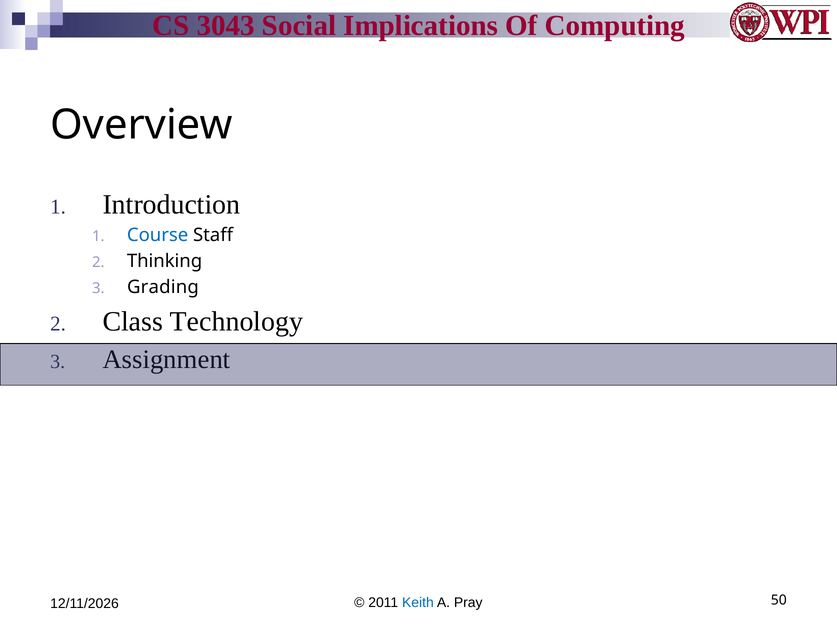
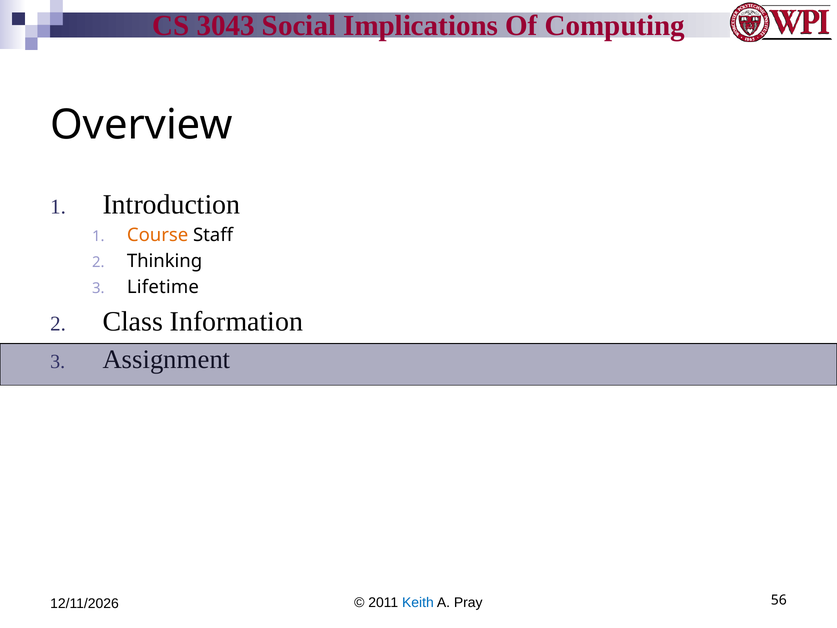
Course colour: blue -> orange
Grading: Grading -> Lifetime
Technology: Technology -> Information
50: 50 -> 56
